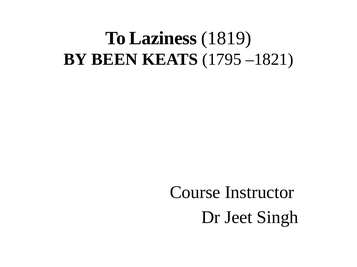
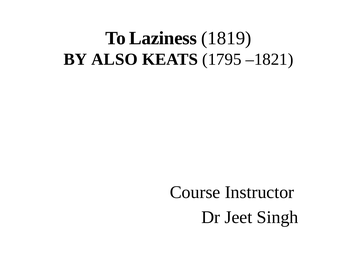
BEEN: BEEN -> ALSO
